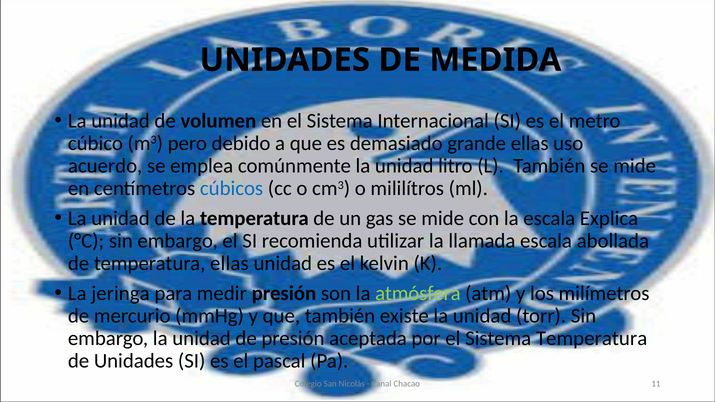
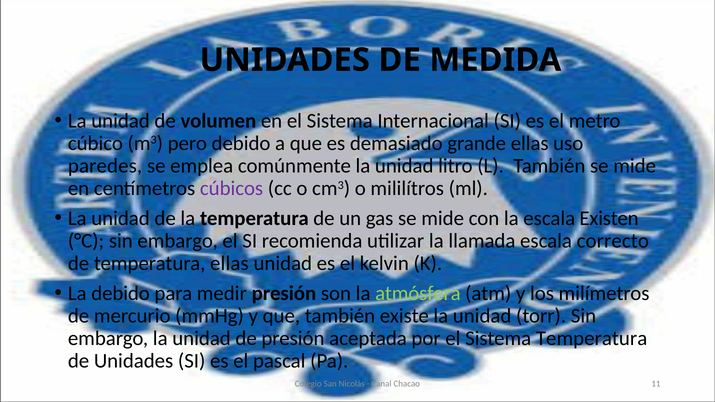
acuerdo: acuerdo -> paredes
cúbicos colour: blue -> purple
Explica: Explica -> Existen
abollada: abollada -> correcto
La jeringa: jeringa -> debido
